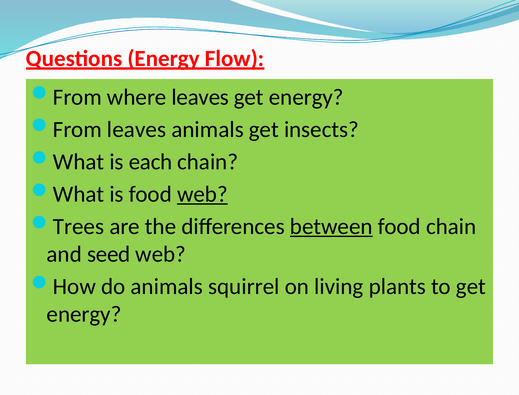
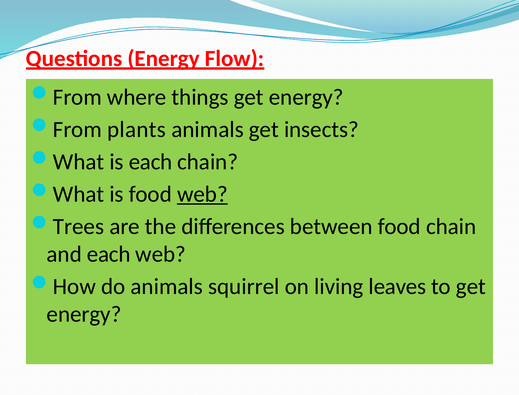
where leaves: leaves -> things
From leaves: leaves -> plants
between underline: present -> none
and seed: seed -> each
plants: plants -> leaves
